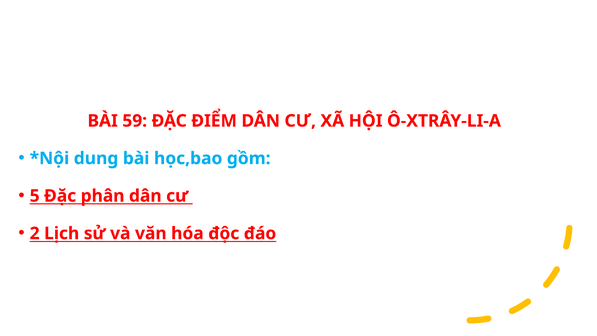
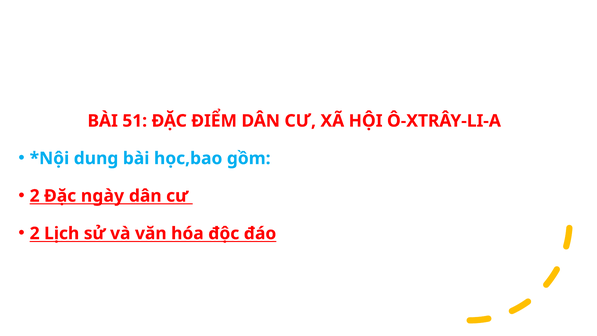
59: 59 -> 51
5 at (35, 196): 5 -> 2
phân: phân -> ngày
